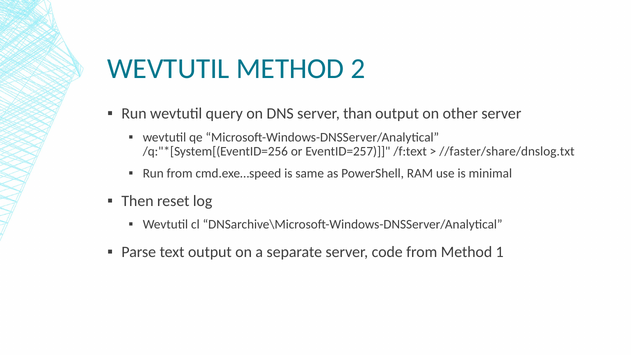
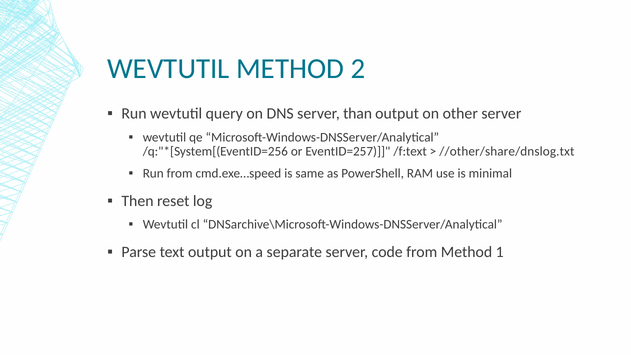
//faster/share/dnslog.txt: //faster/share/dnslog.txt -> //other/share/dnslog.txt
